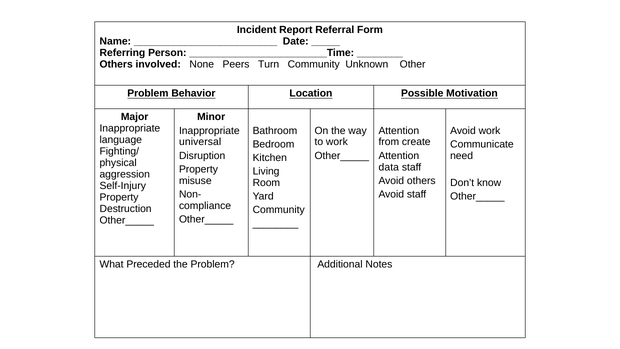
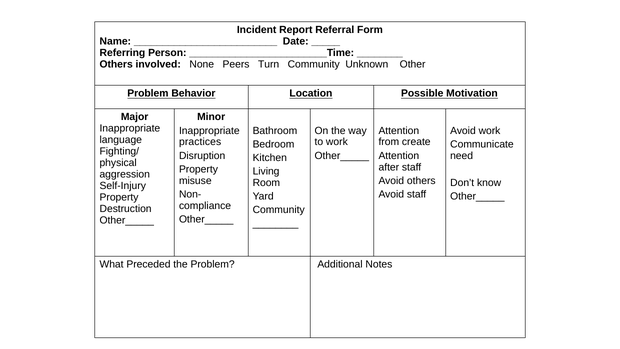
universal: universal -> practices
data: data -> after
